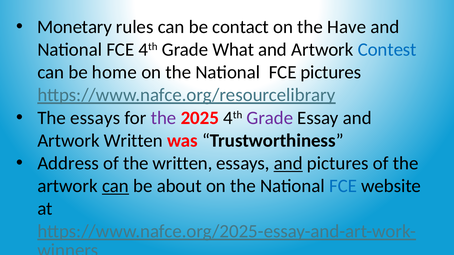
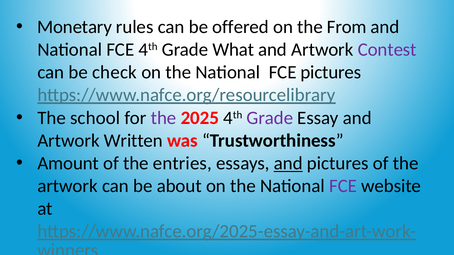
contact: contact -> offered
Have: Have -> From
Contest colour: blue -> purple
home: home -> check
The essays: essays -> school
Address: Address -> Amount
the written: written -> entries
can at (115, 186) underline: present -> none
FCE at (343, 186) colour: blue -> purple
